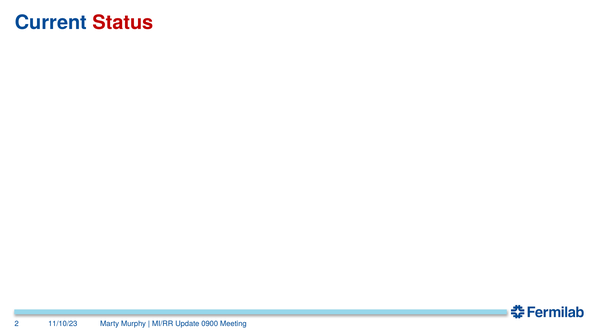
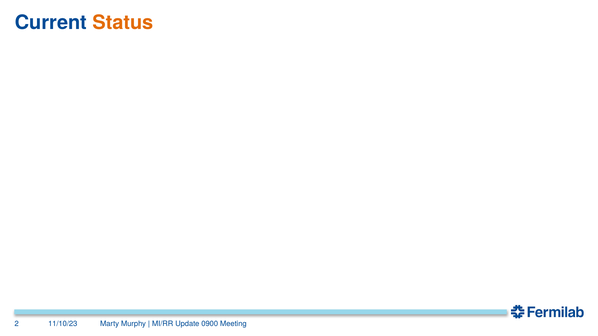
Status colour: red -> orange
